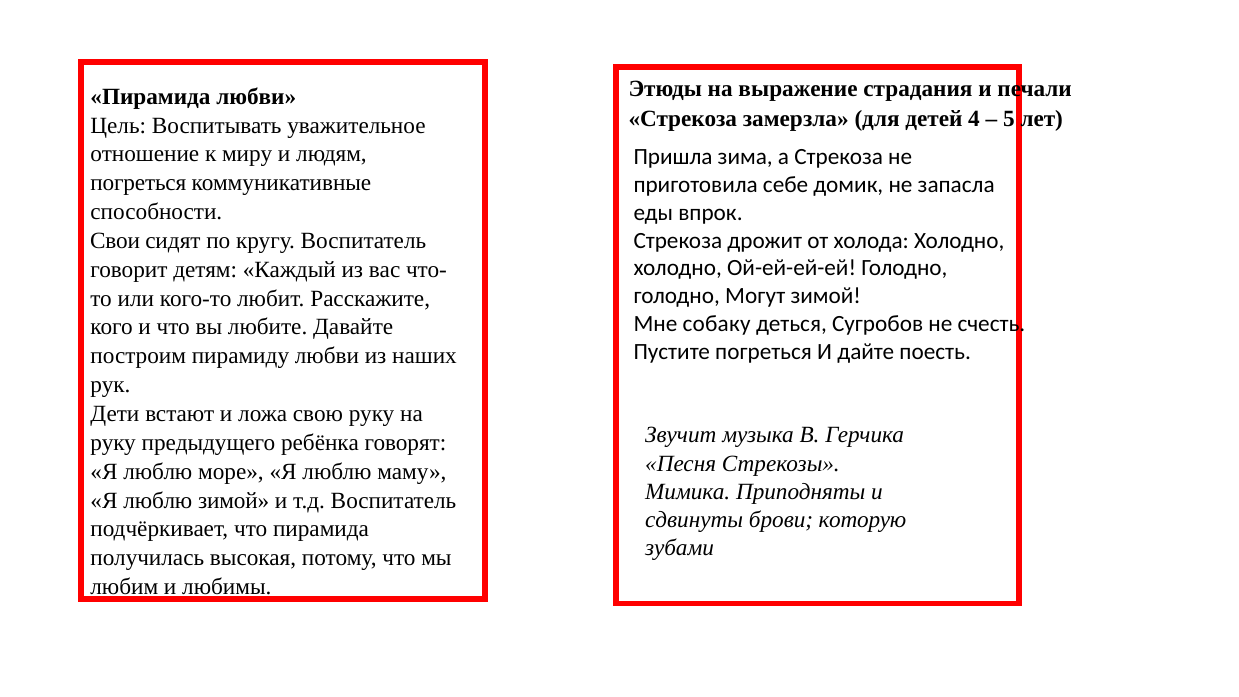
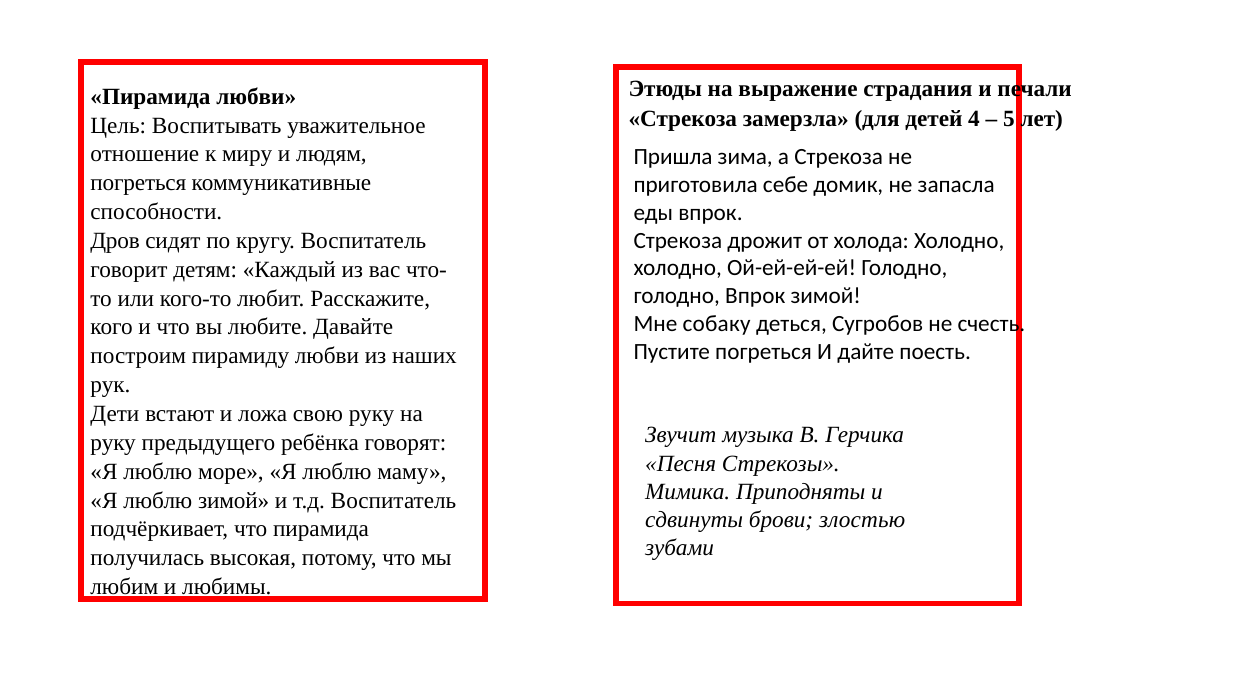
Свои: Свои -> Дров
голодно Могут: Могут -> Впрок
которую: которую -> злостью
